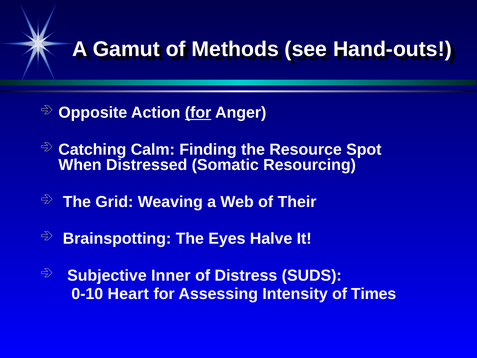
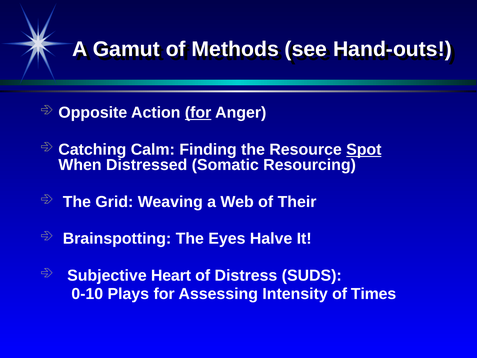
Spot underline: none -> present
Inner: Inner -> Heart
Heart: Heart -> Plays
